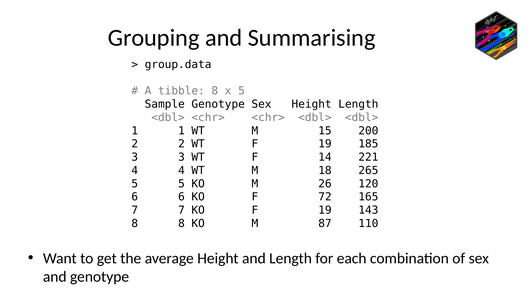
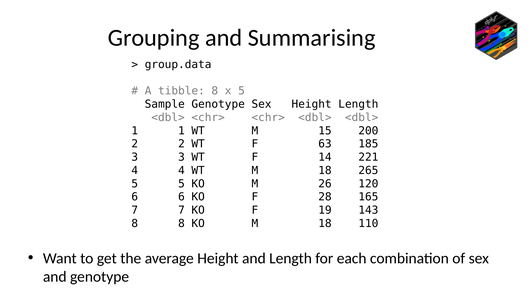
WT F 19: 19 -> 63
72: 72 -> 28
KO M 87: 87 -> 18
